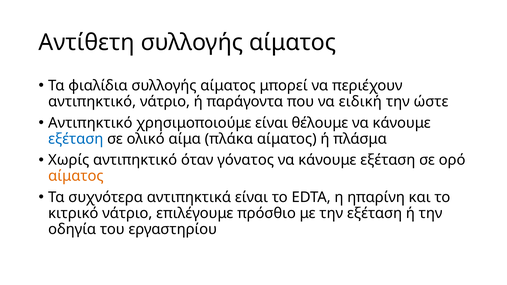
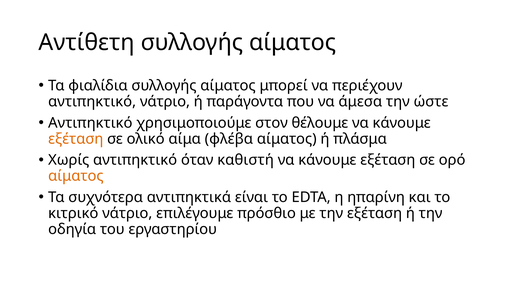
ειδική: ειδική -> άμεσα
χρησιμοποιούμε είναι: είναι -> στον
εξέταση at (76, 139) colour: blue -> orange
πλάκα: πλάκα -> φλέβα
γόνατος: γόνατος -> καθιστή
